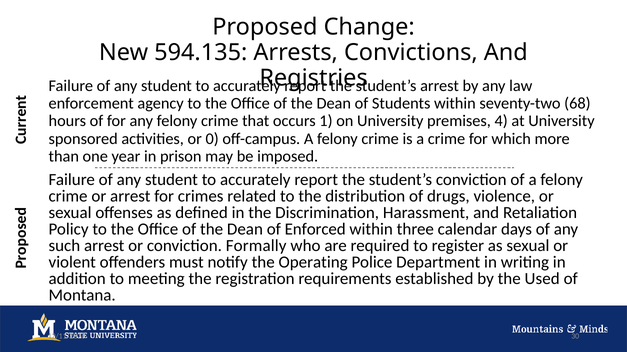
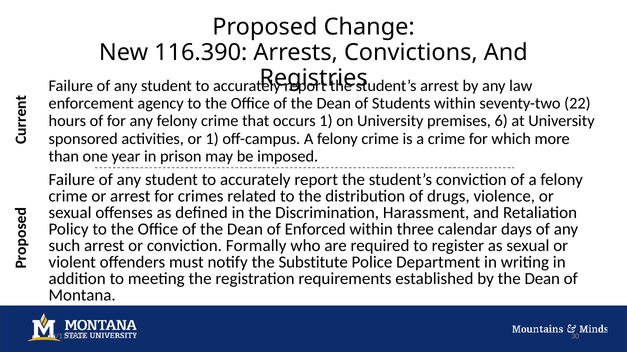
594.135: 594.135 -> 116.390
68: 68 -> 22
4: 4 -> 6
or 0: 0 -> 1
Operating: Operating -> Substitute
by the Used: Used -> Dean
